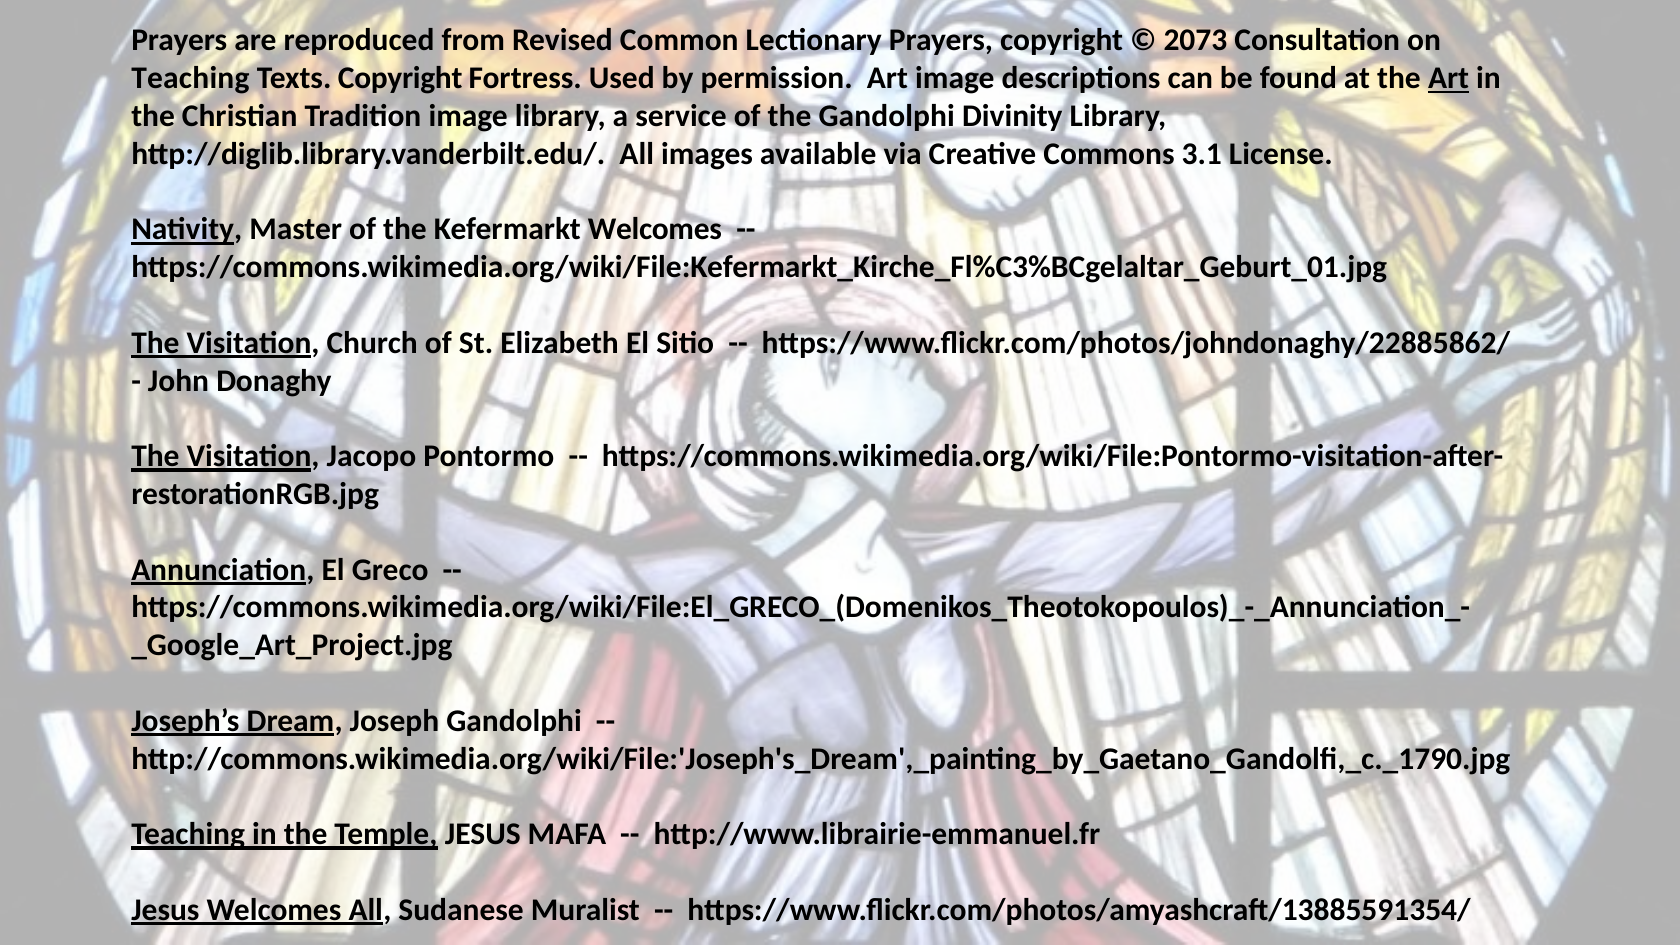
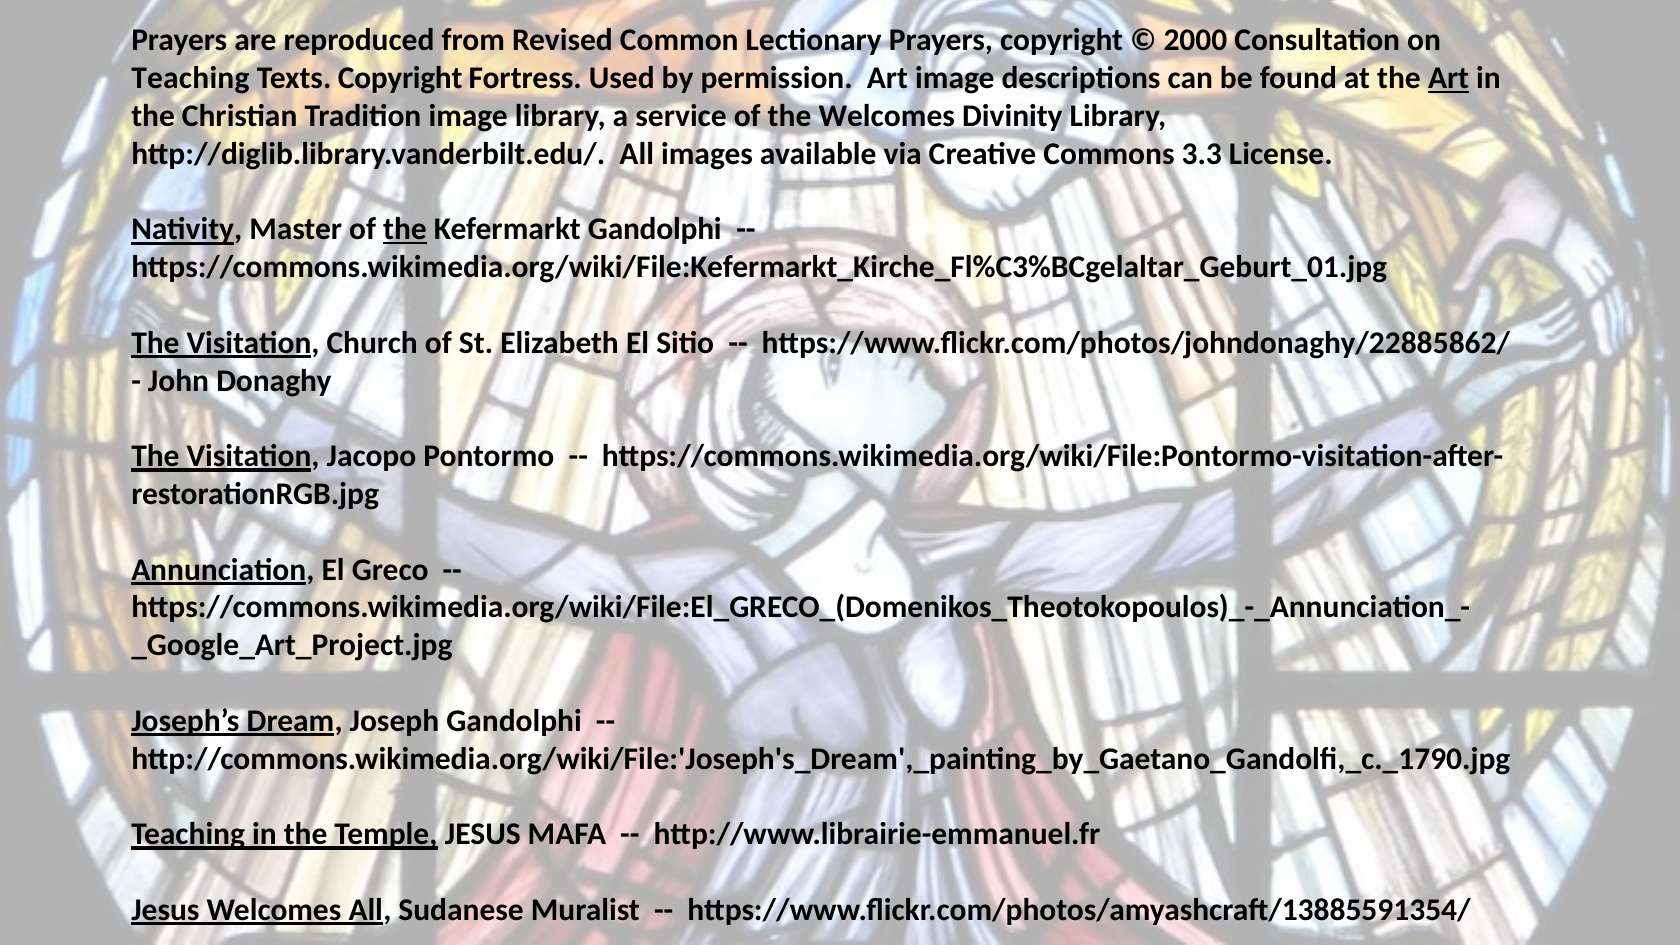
2073: 2073 -> 2000
the Gandolphi: Gandolphi -> Welcomes
3.1: 3.1 -> 3.3
the at (405, 230) underline: none -> present
Kefermarkt Welcomes: Welcomes -> Gandolphi
